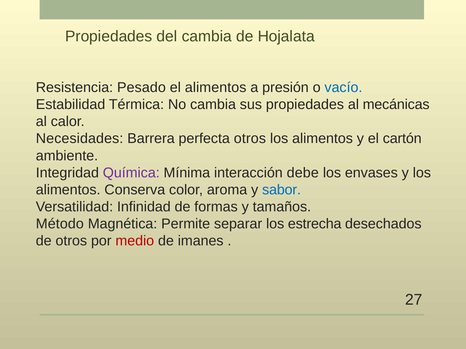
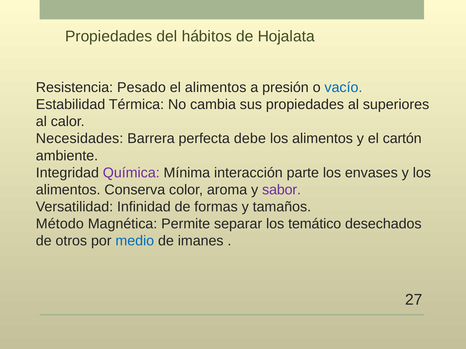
del cambia: cambia -> hábitos
mecánicas: mecánicas -> superiores
perfecta otros: otros -> debe
debe: debe -> parte
sabor colour: blue -> purple
estrecha: estrecha -> temático
medio colour: red -> blue
